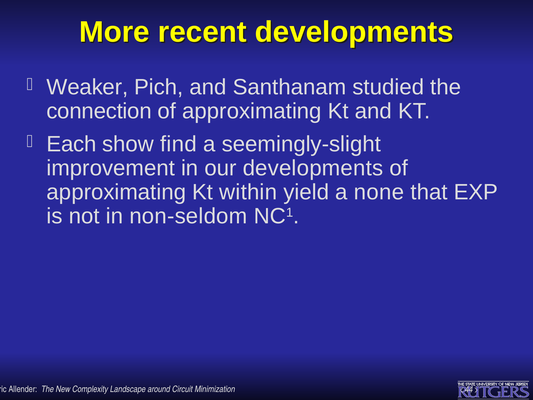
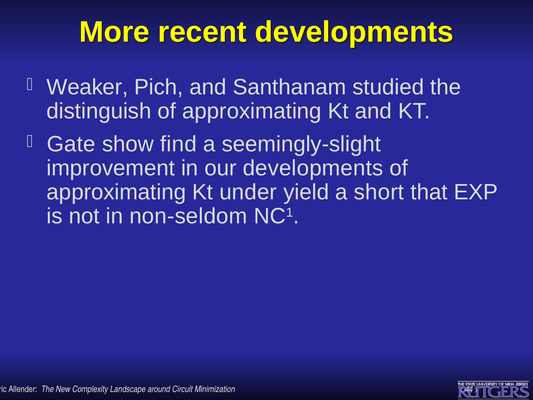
connection: connection -> distinguish
Each: Each -> Gate
within: within -> under
none: none -> short
